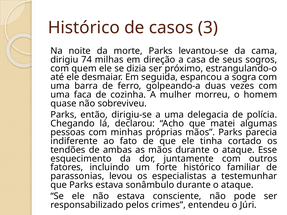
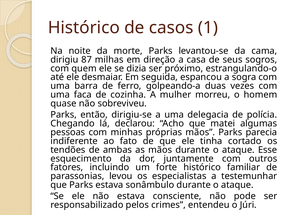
3: 3 -> 1
74: 74 -> 87
